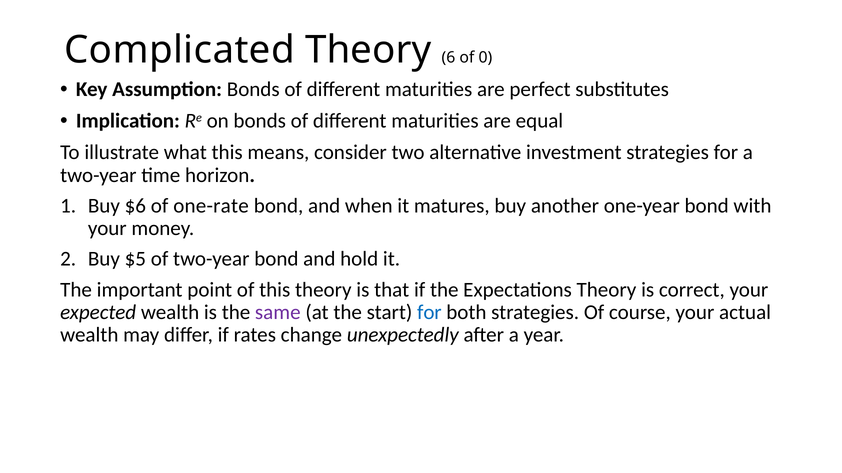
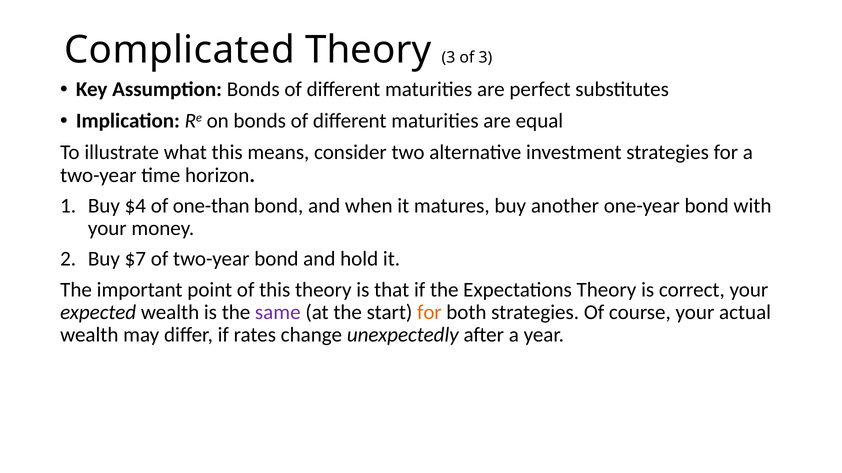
Theory 6: 6 -> 3
of 0: 0 -> 3
$6: $6 -> $4
one-rate: one-rate -> one-than
$5: $5 -> $7
for at (429, 313) colour: blue -> orange
